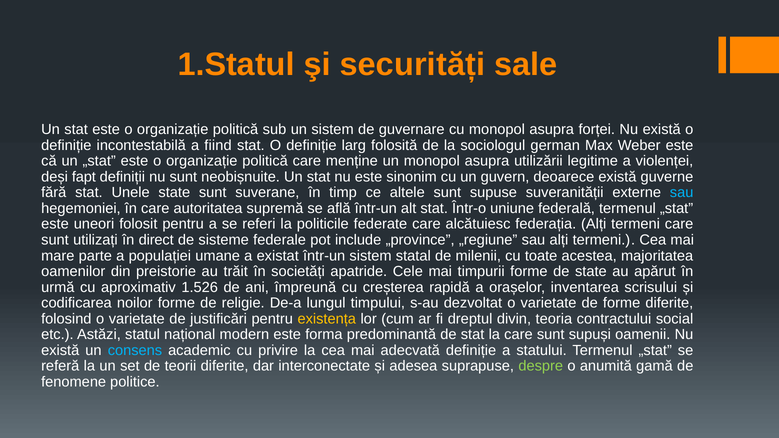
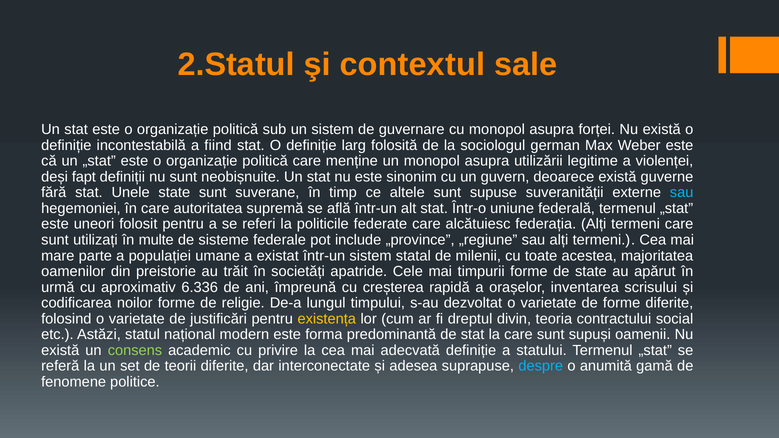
1.Statul: 1.Statul -> 2.Statul
securități: securități -> contextul
direct: direct -> multe
1.526: 1.526 -> 6.336
consens colour: light blue -> light green
despre colour: light green -> light blue
